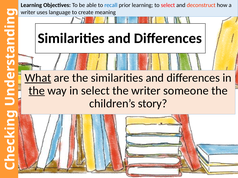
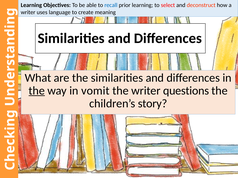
What underline: present -> none
in select: select -> vomit
someone: someone -> questions
